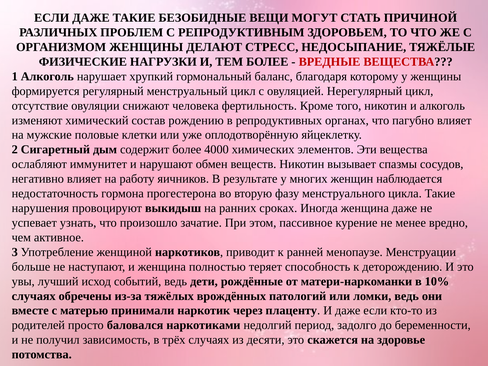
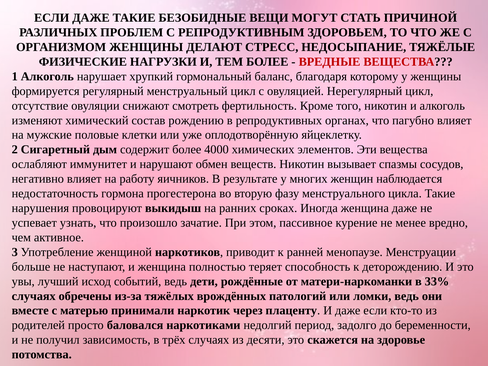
человека: человека -> смотреть
10%: 10% -> 33%
